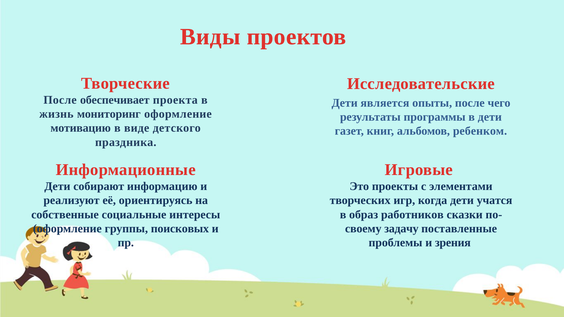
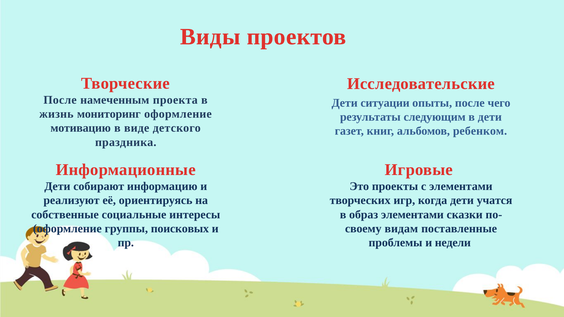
обеспечивает: обеспечивает -> намеченным
является: является -> ситуации
программы: программы -> следующим
образ работников: работников -> элементами
задачу: задачу -> видам
зрения: зрения -> недели
